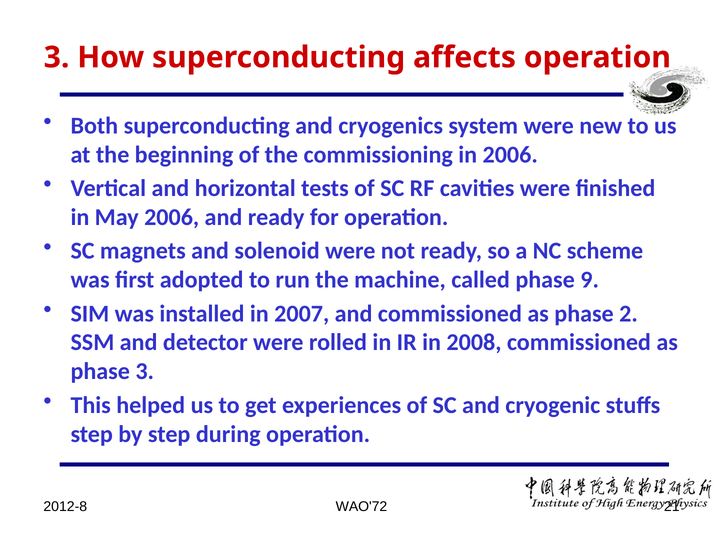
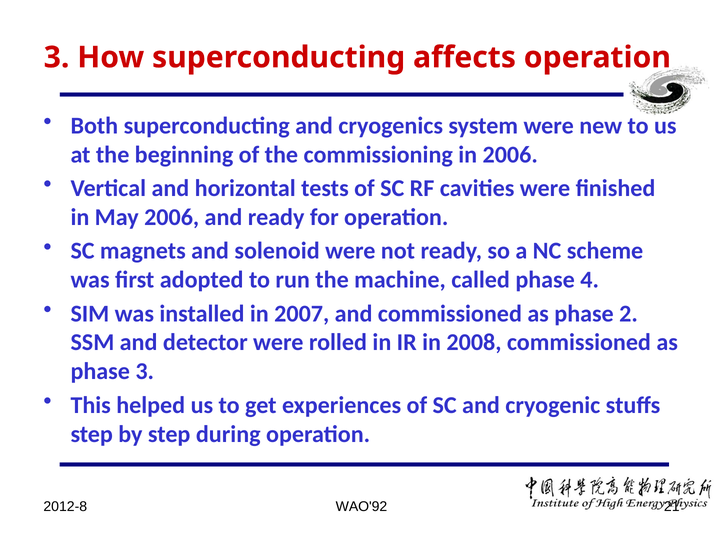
9: 9 -> 4
WAO'72: WAO'72 -> WAO'92
